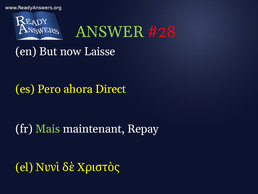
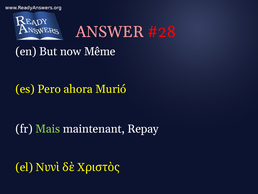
ANSWER colour: light green -> pink
Laisse: Laisse -> Même
Direct: Direct -> Murió
